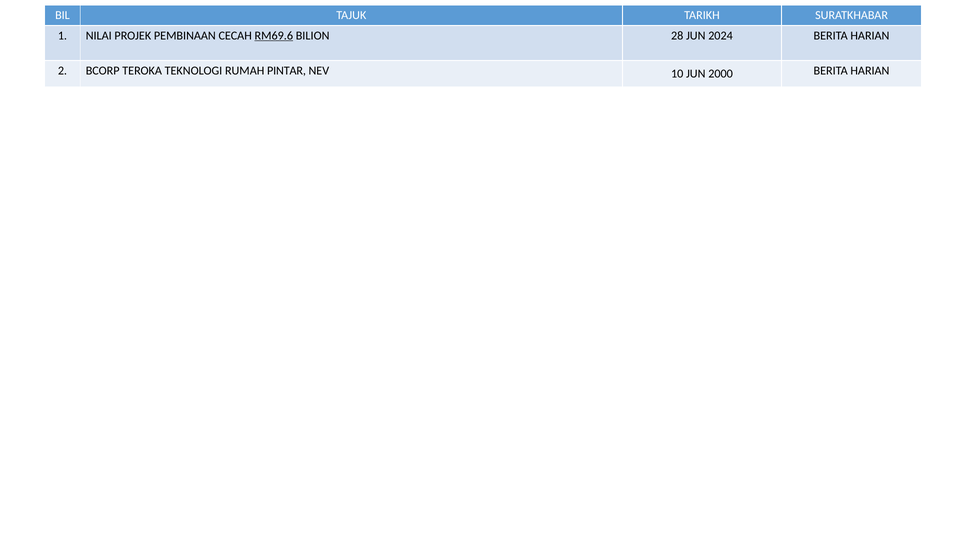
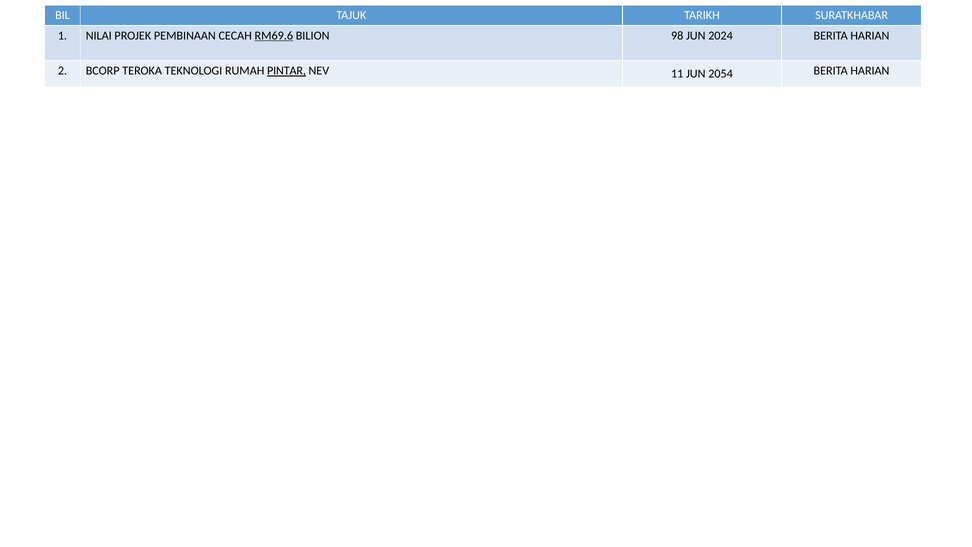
28: 28 -> 98
PINTAR underline: none -> present
10: 10 -> 11
2000: 2000 -> 2054
